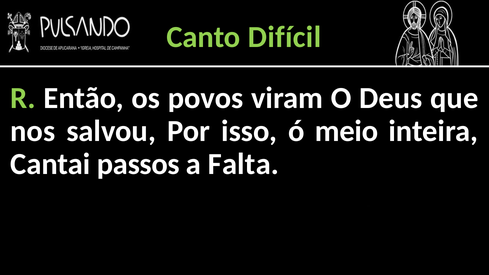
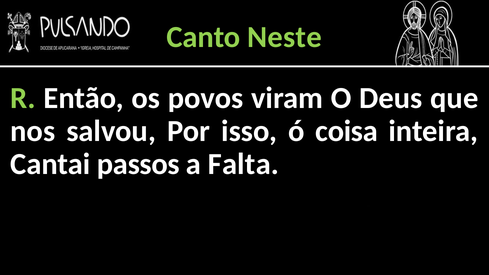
Difícil: Difícil -> Neste
meio: meio -> coisa
